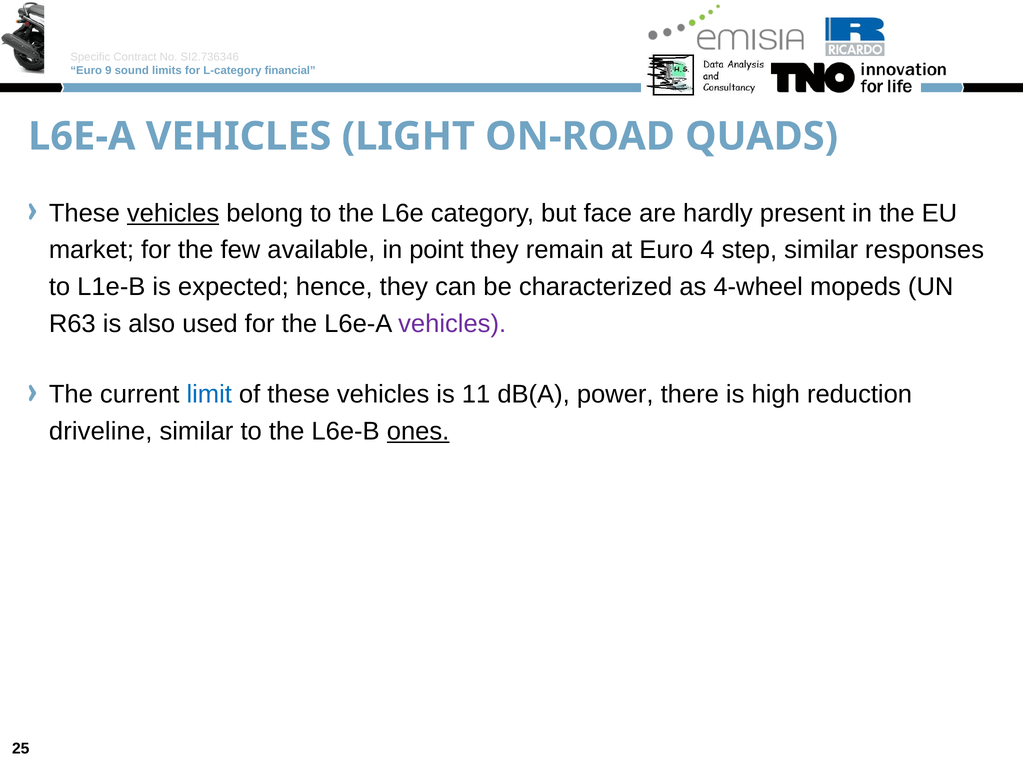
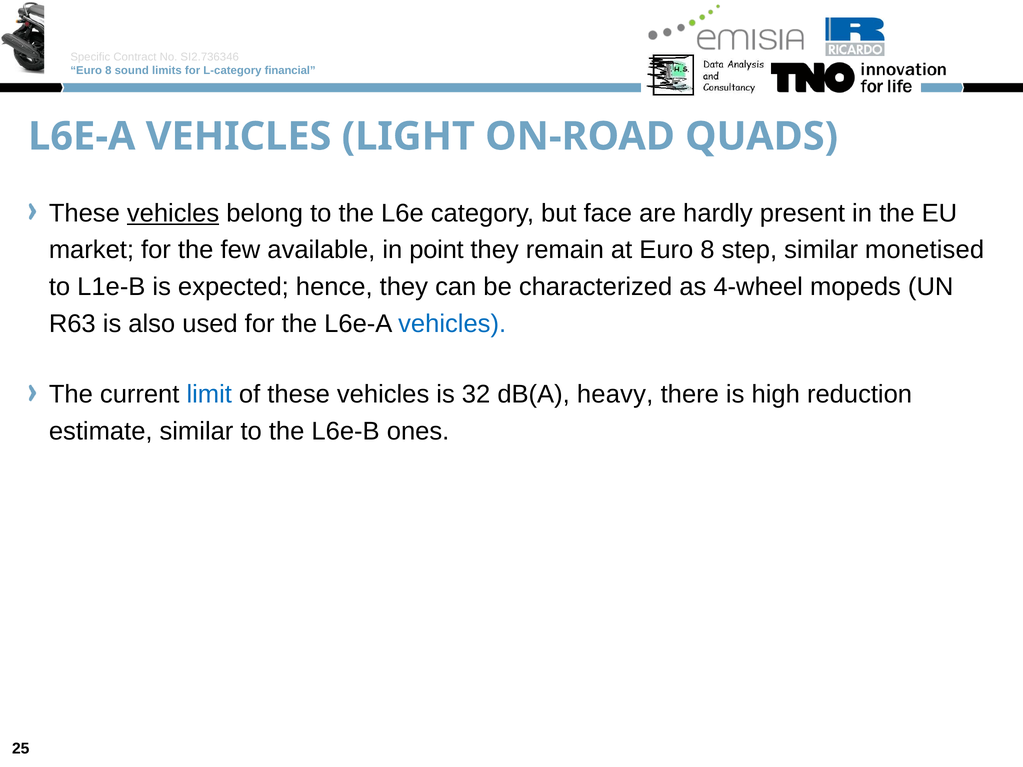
9 at (108, 71): 9 -> 8
at Euro 4: 4 -> 8
responses: responses -> monetised
vehicles at (452, 324) colour: purple -> blue
11: 11 -> 32
power: power -> heavy
driveline: driveline -> estimate
ones underline: present -> none
